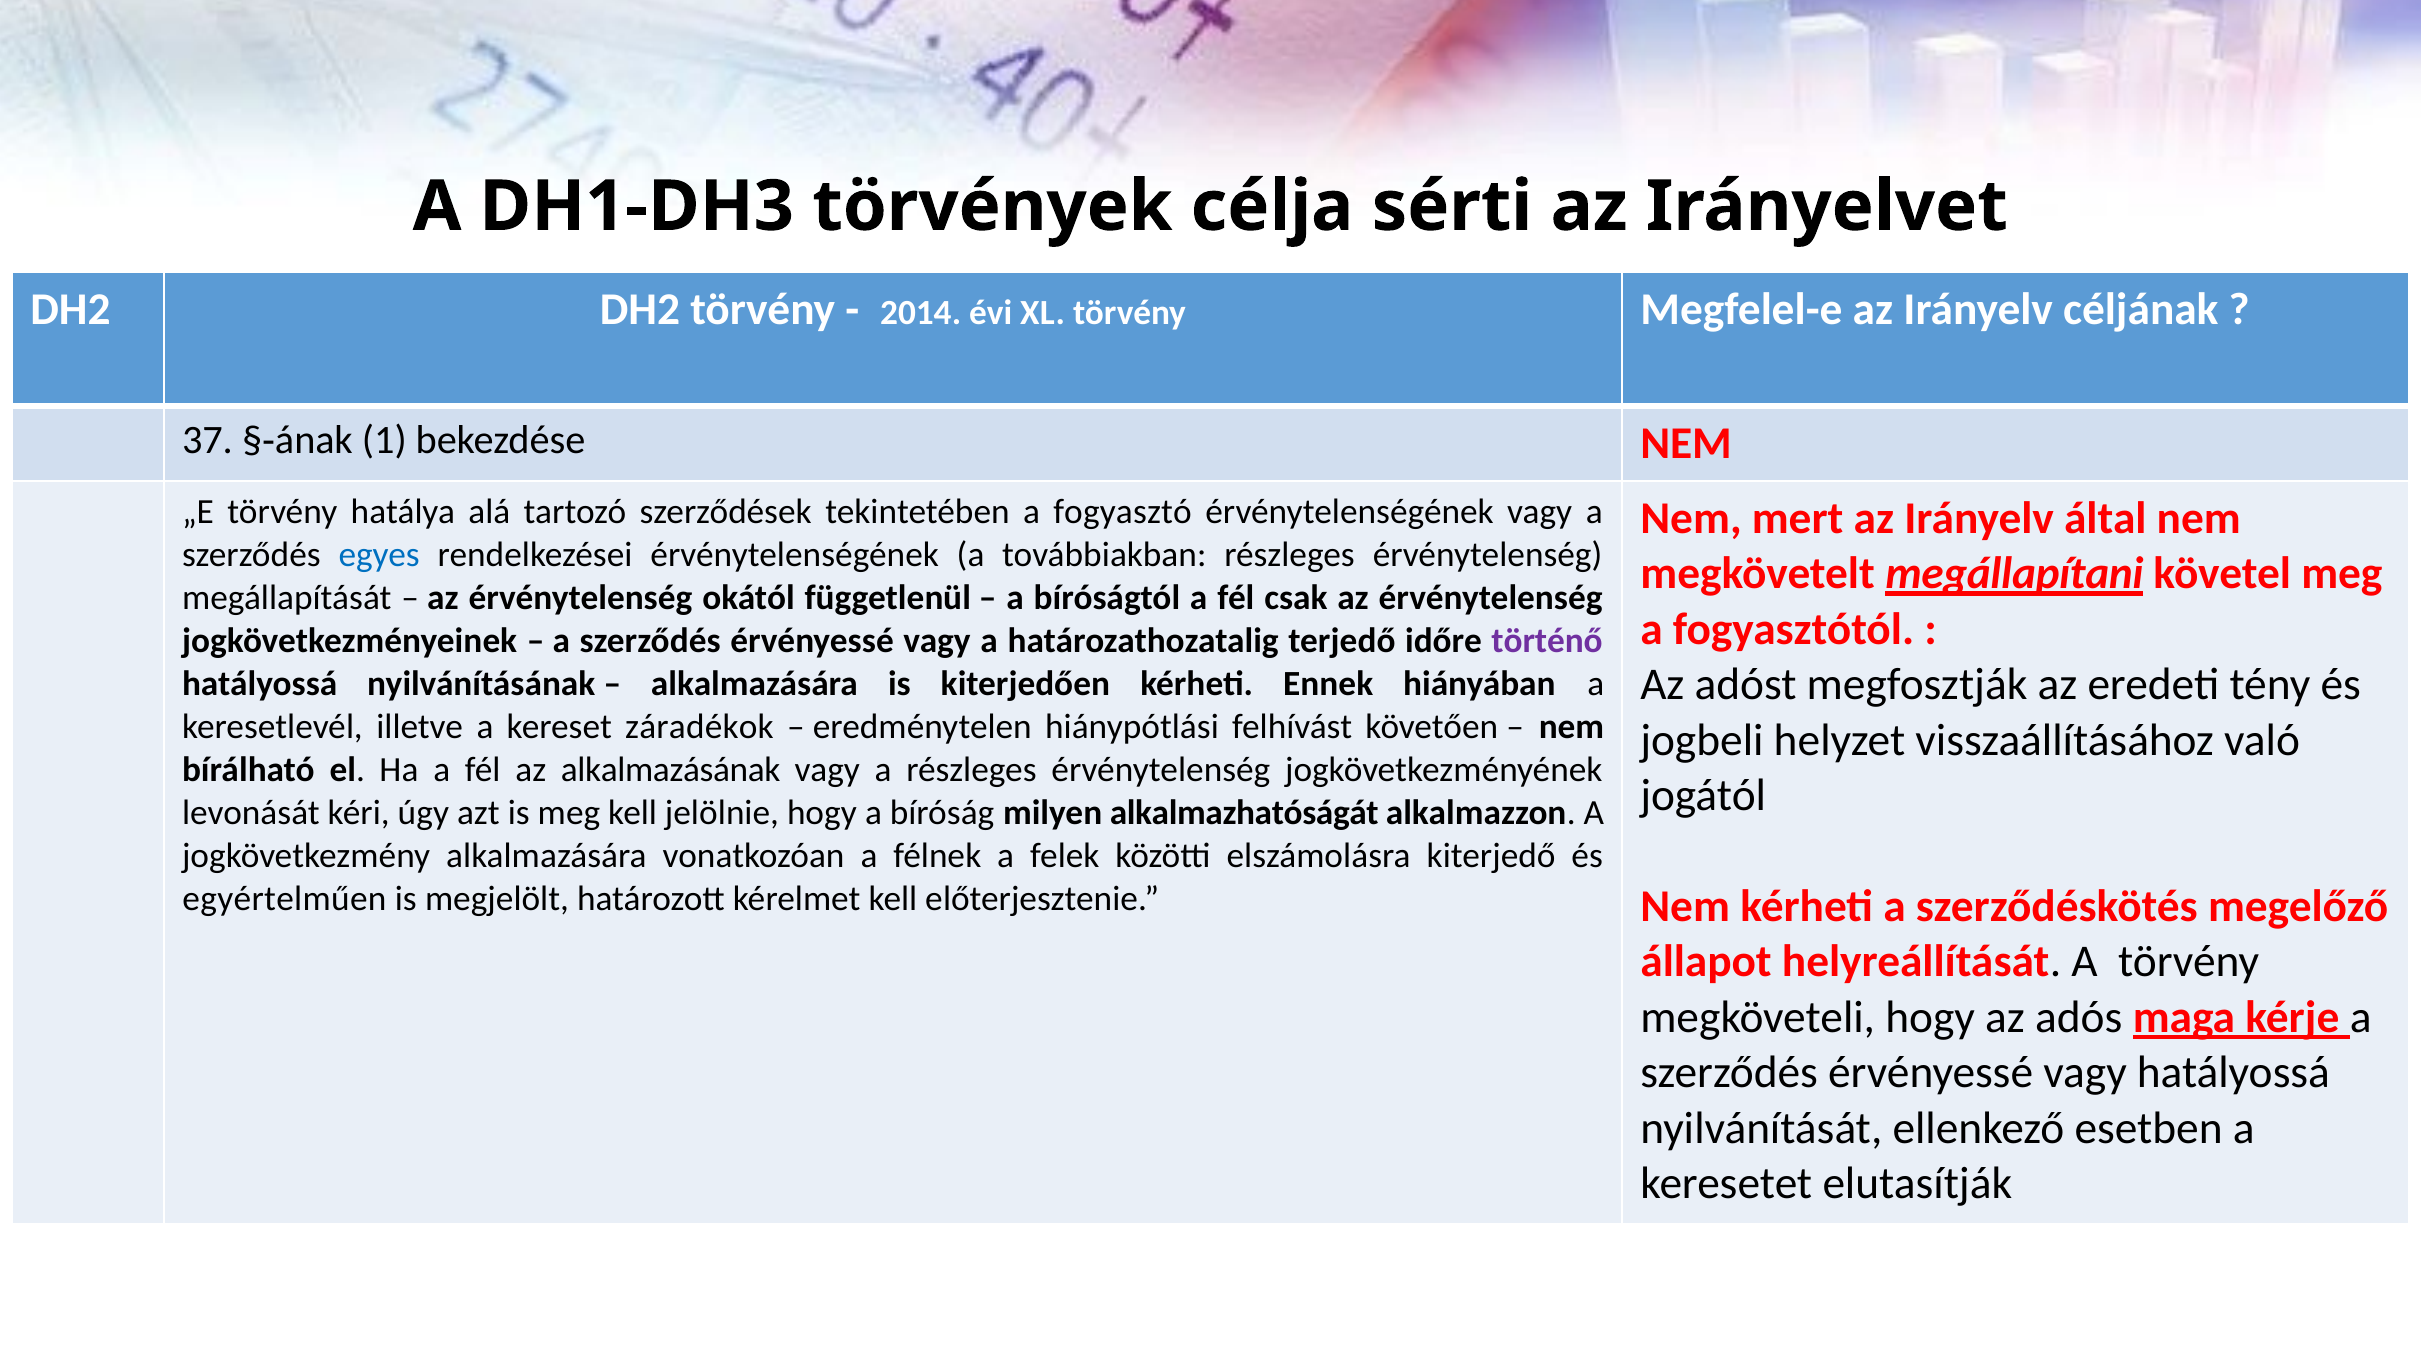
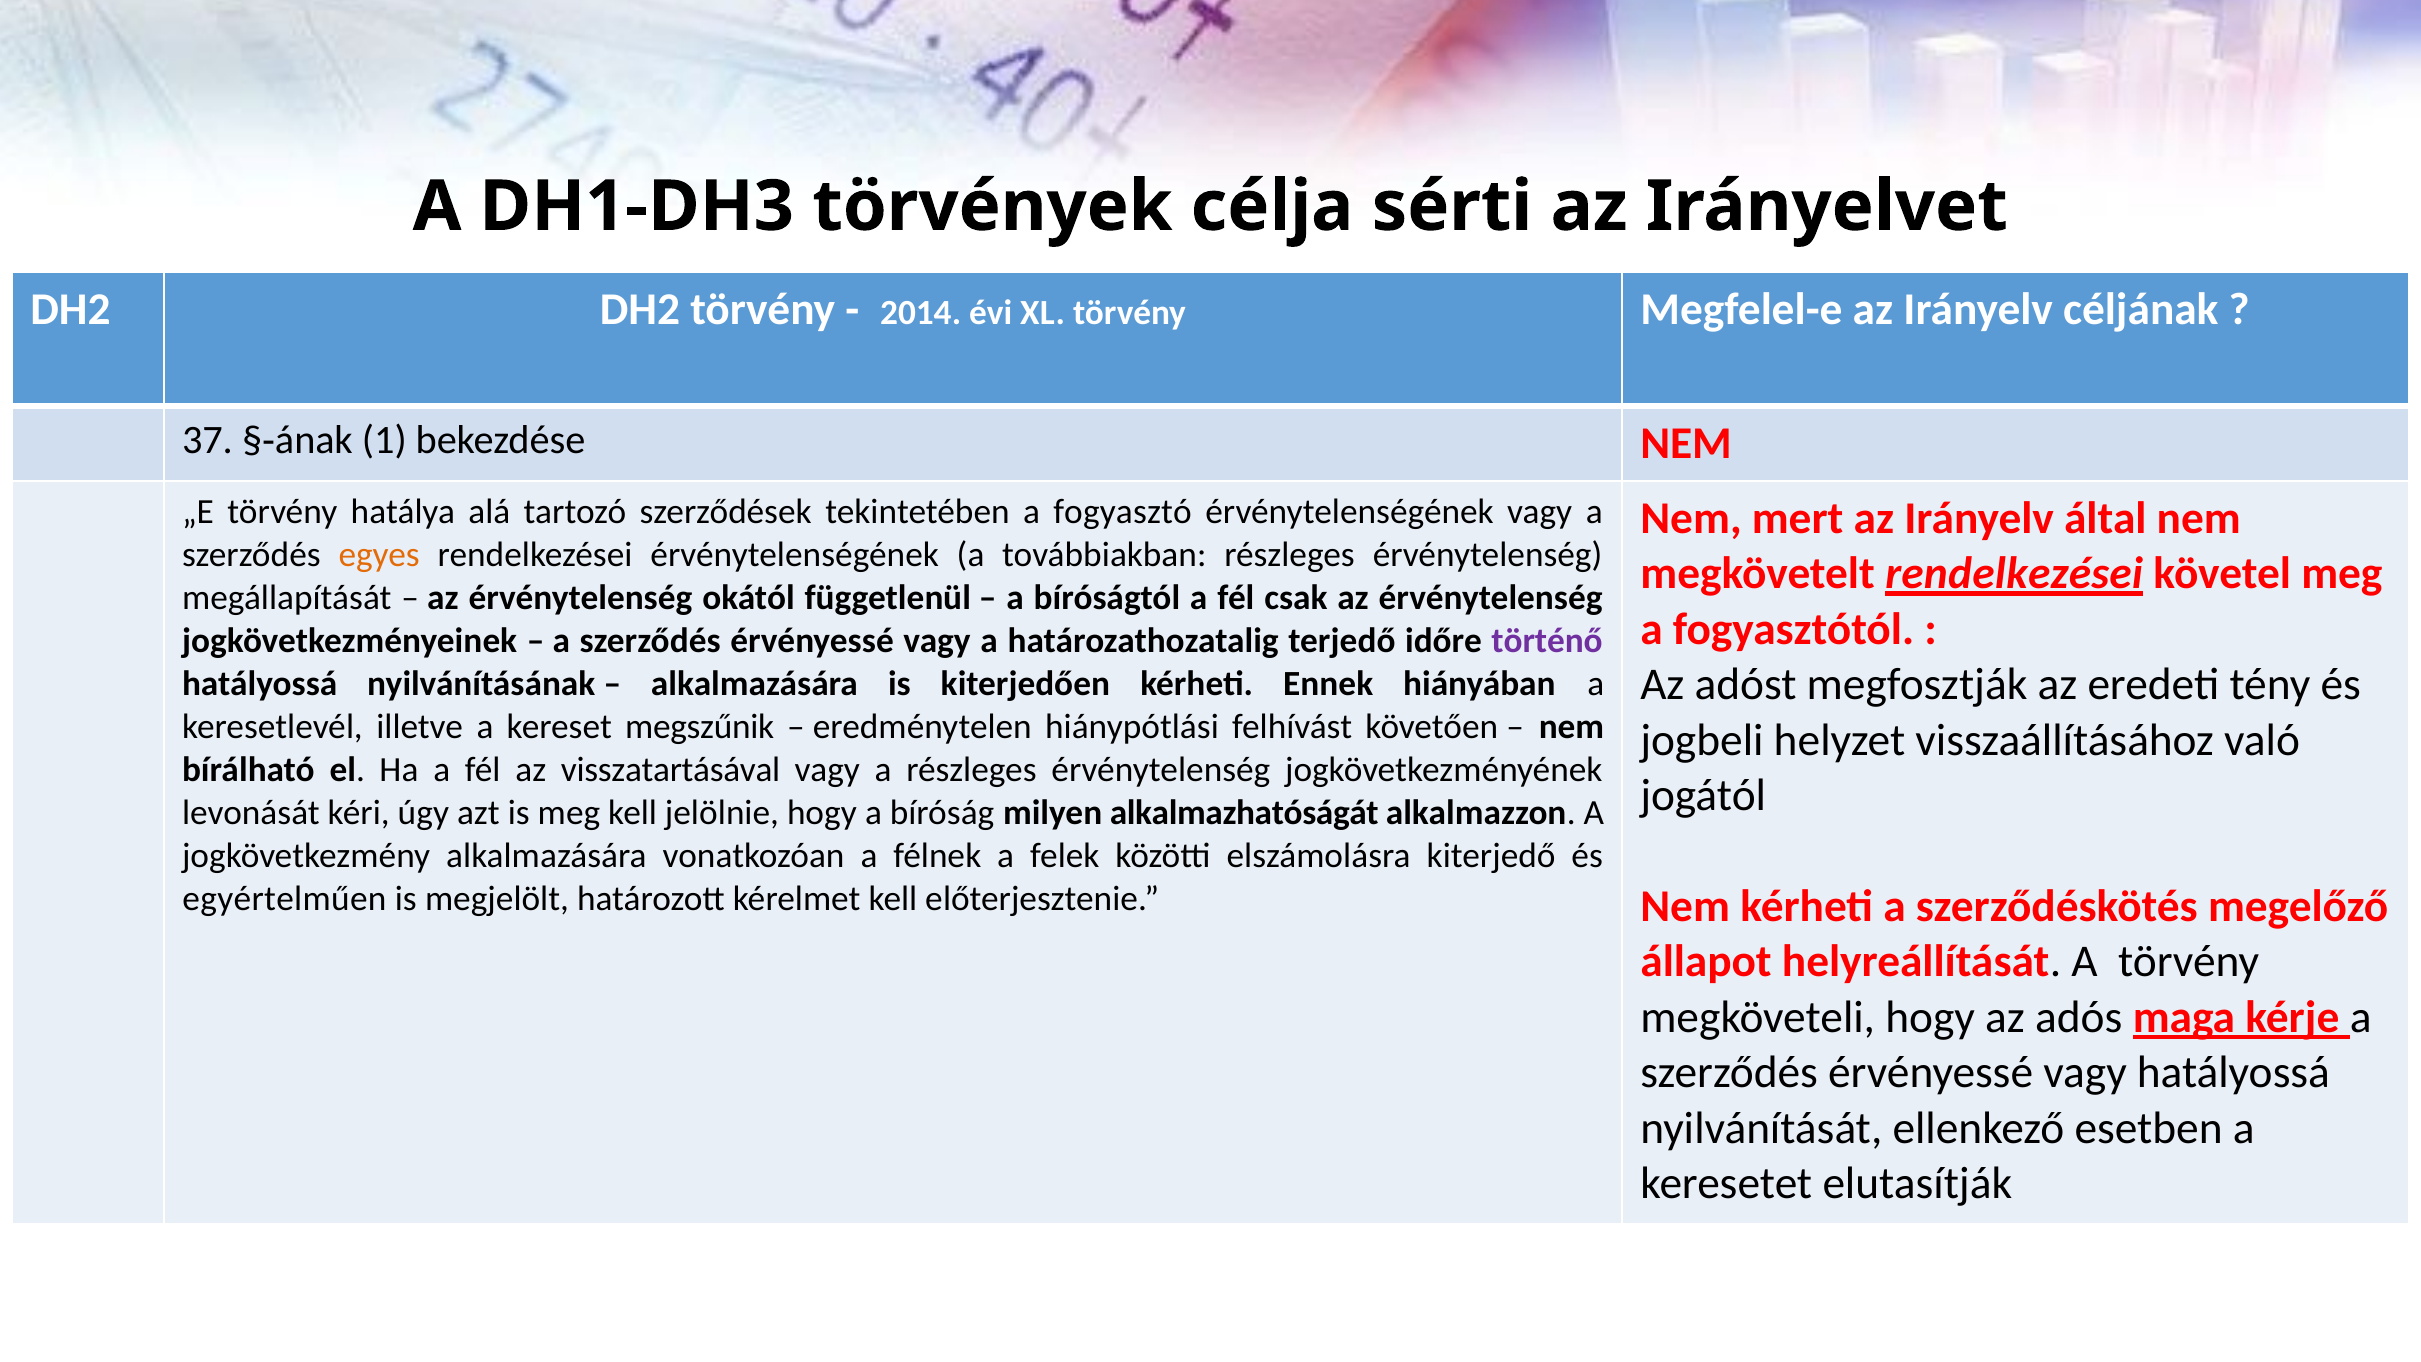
egyes colour: blue -> orange
megkövetelt megállapítani: megállapítani -> rendelkezései
záradékok: záradékok -> megszűnik
alkalmazásának: alkalmazásának -> visszatartásával
